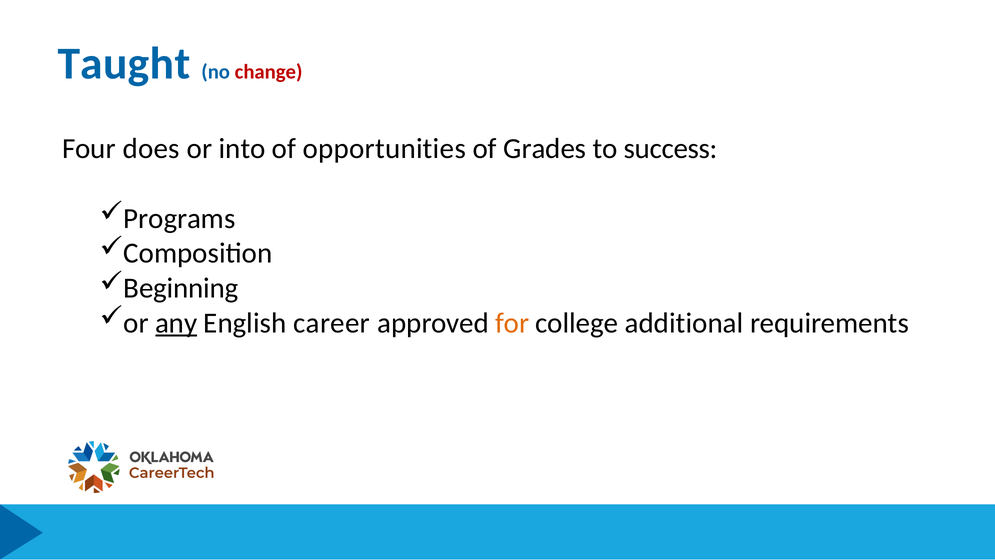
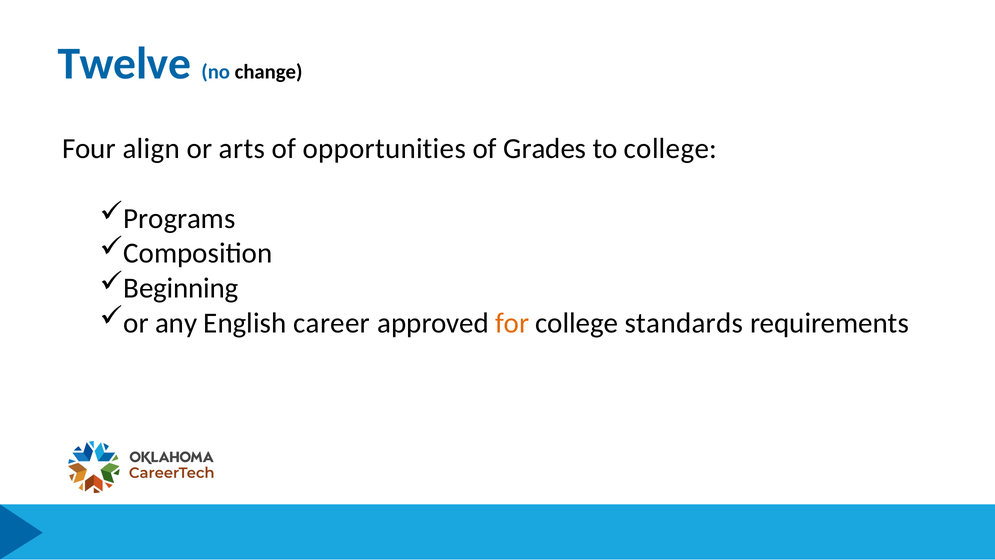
Taught: Taught -> Twelve
change colour: red -> black
does: does -> align
into: into -> arts
to success: success -> college
any underline: present -> none
additional: additional -> standards
